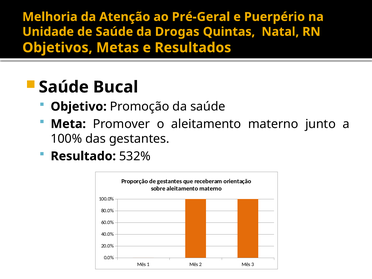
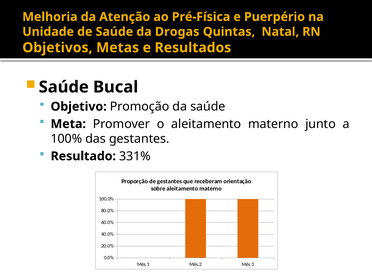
Pré-Geral: Pré-Geral -> Pré-Física
532%: 532% -> 331%
